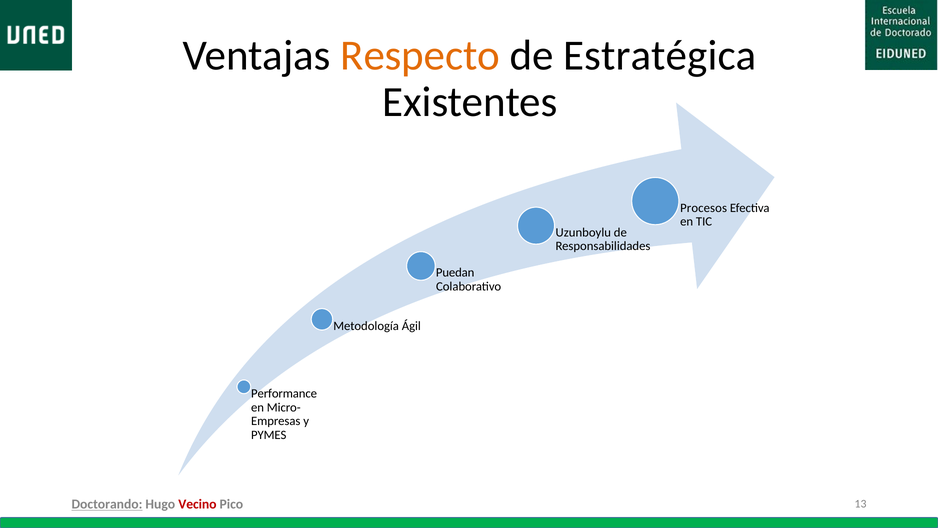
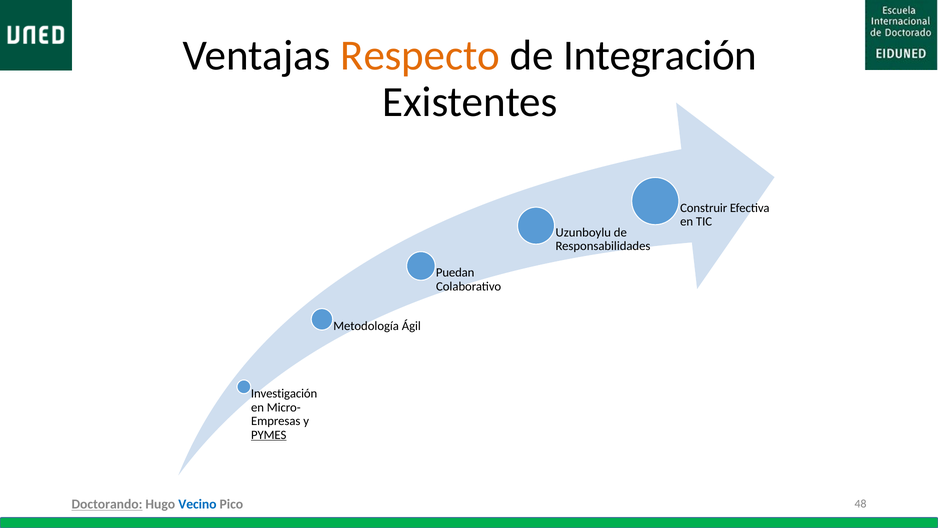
Estratégica: Estratégica -> Integración
Procesos: Procesos -> Construir
Performance: Performance -> Investigación
PYMES underline: none -> present
Vecino colour: red -> blue
13: 13 -> 48
